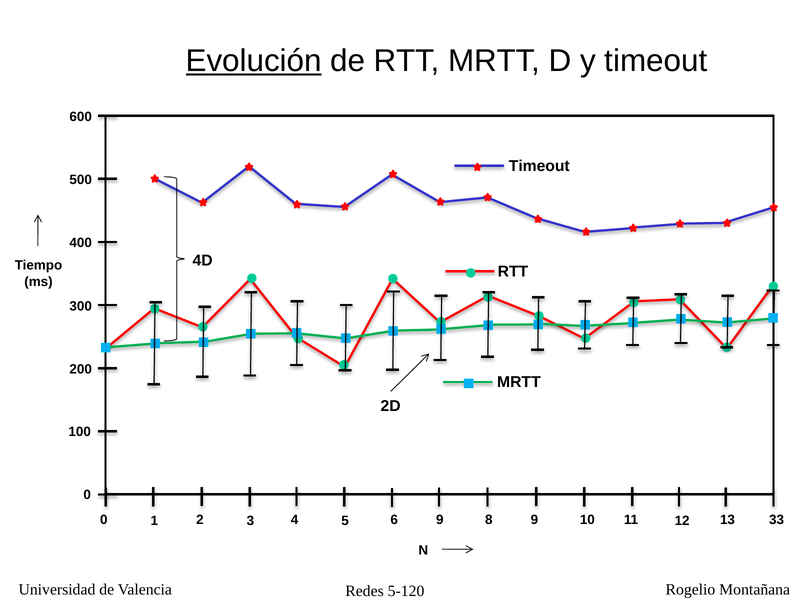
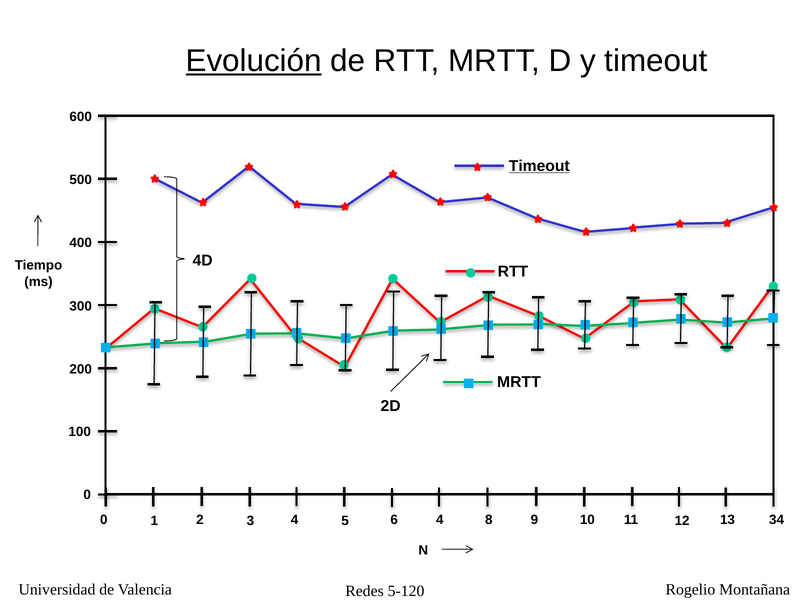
Timeout at (539, 166) underline: none -> present
6 9: 9 -> 4
33: 33 -> 34
